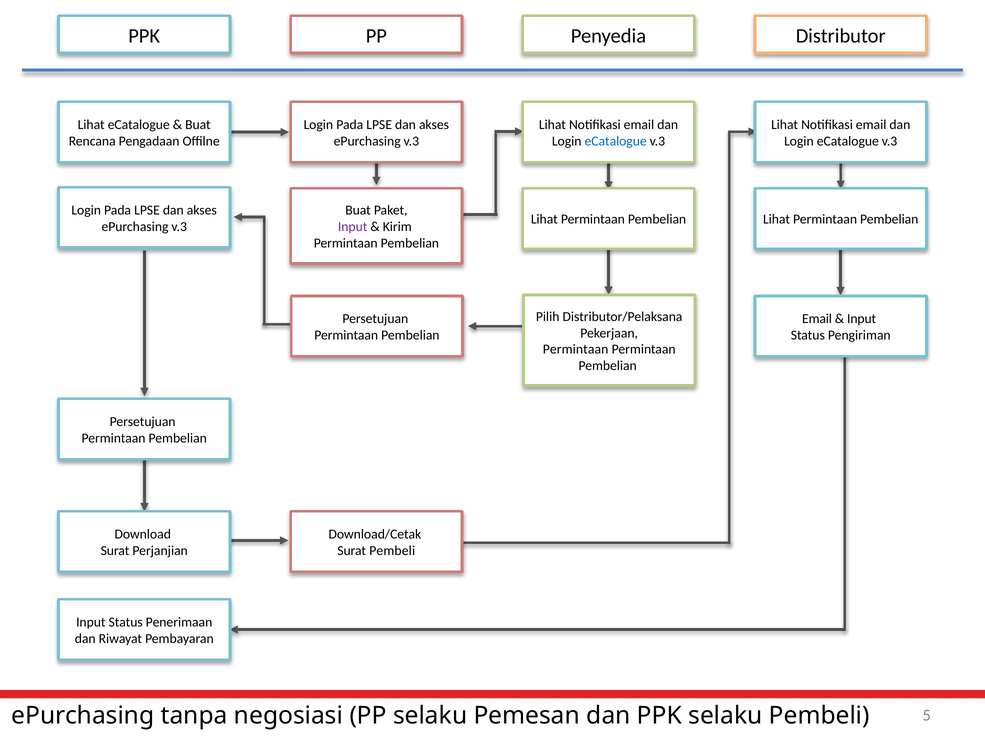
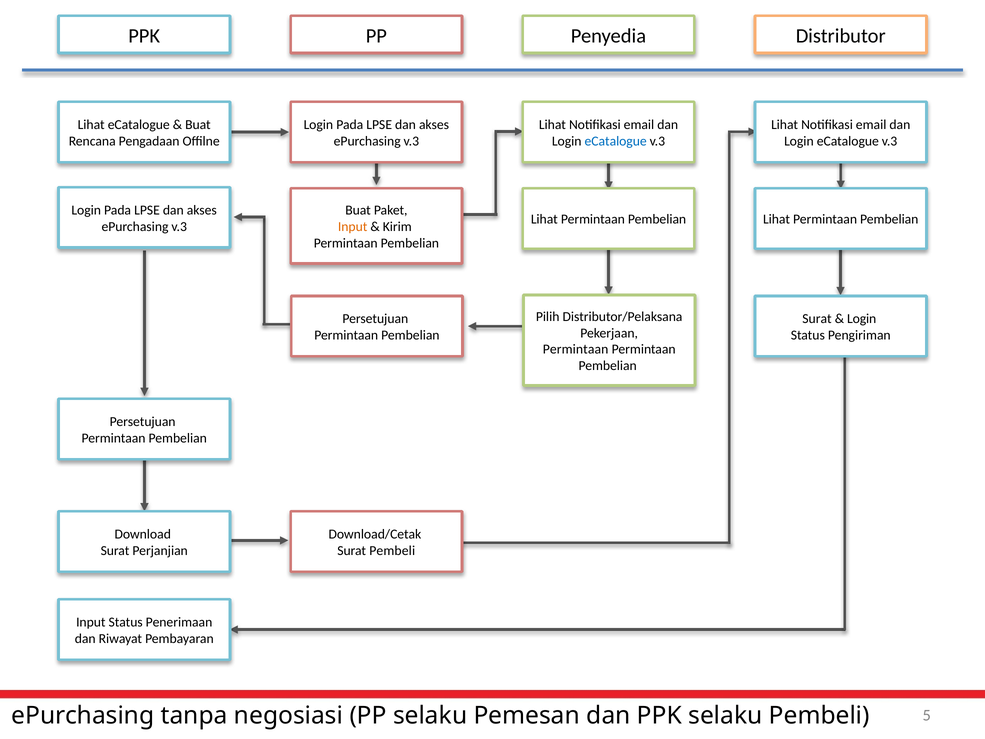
Input at (353, 227) colour: purple -> orange
Email at (817, 319): Email -> Surat
Input at (862, 319): Input -> Login
